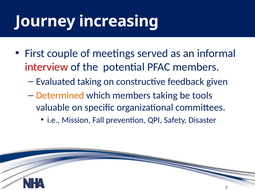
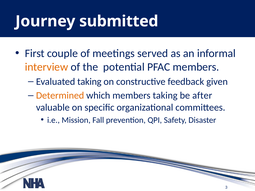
increasing: increasing -> submitted
interview colour: red -> orange
tools: tools -> after
